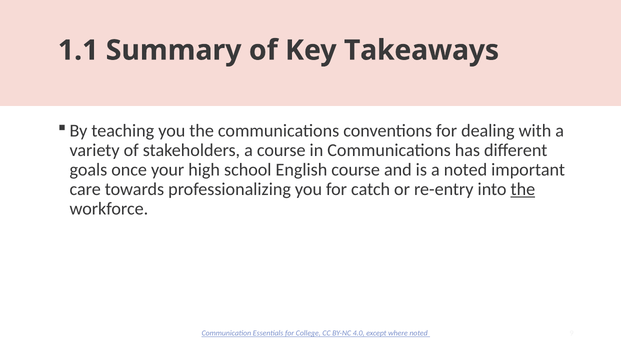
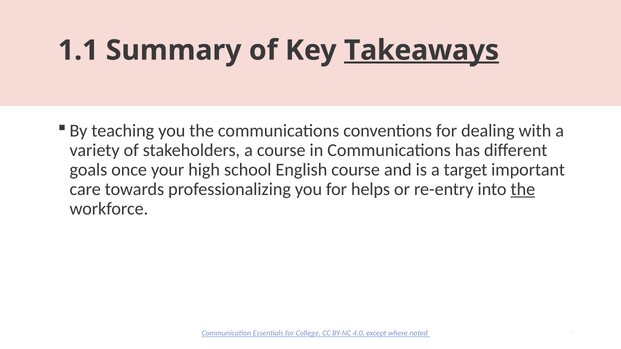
Takeaways underline: none -> present
a noted: noted -> target
catch: catch -> helps
